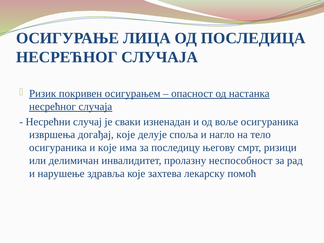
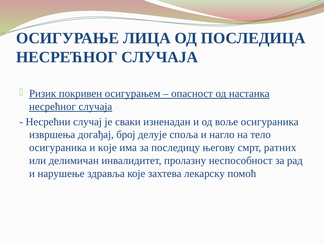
догађај које: које -> број
ризици: ризици -> ратних
